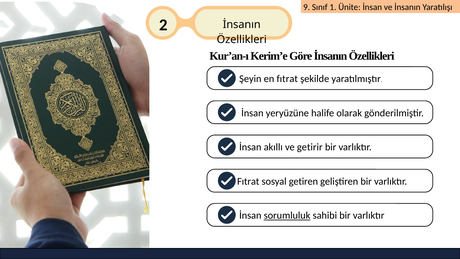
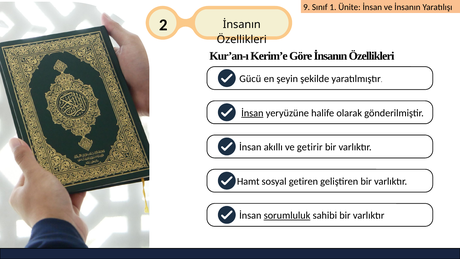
Şeyin: Şeyin -> Gücü
en fıtrat: fıtrat -> şeyin
İnsan at (252, 113) underline: none -> present
Fıtrat at (248, 181): Fıtrat -> Hamt
